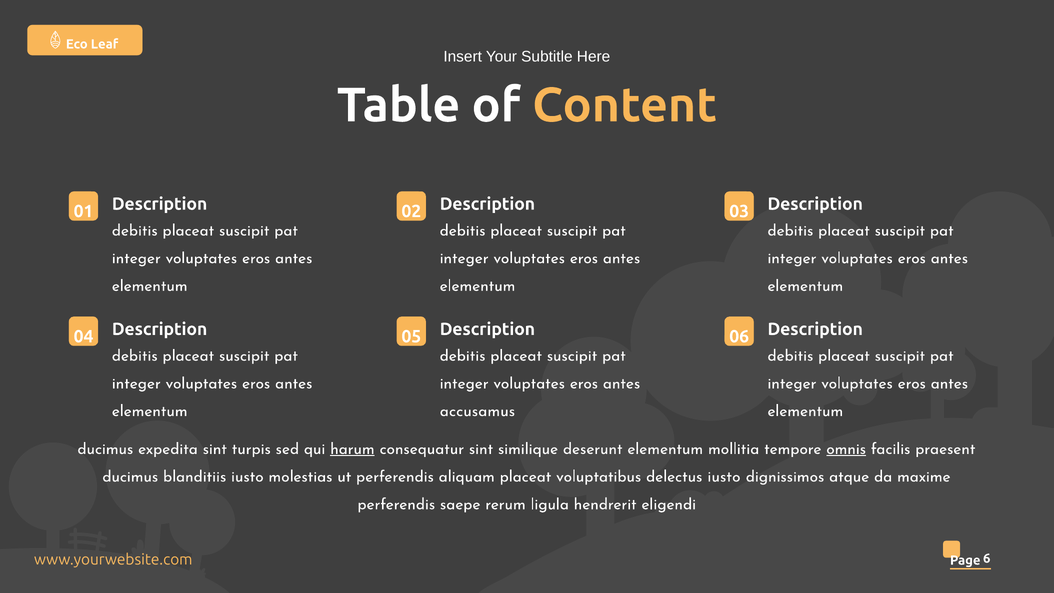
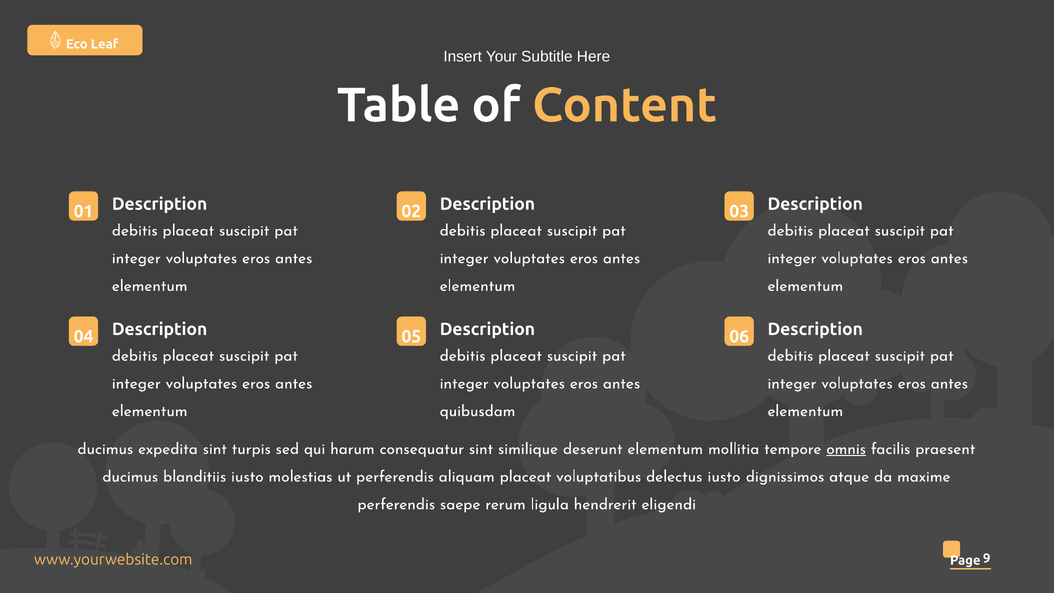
accusamus: accusamus -> quibusdam
harum underline: present -> none
6: 6 -> 9
